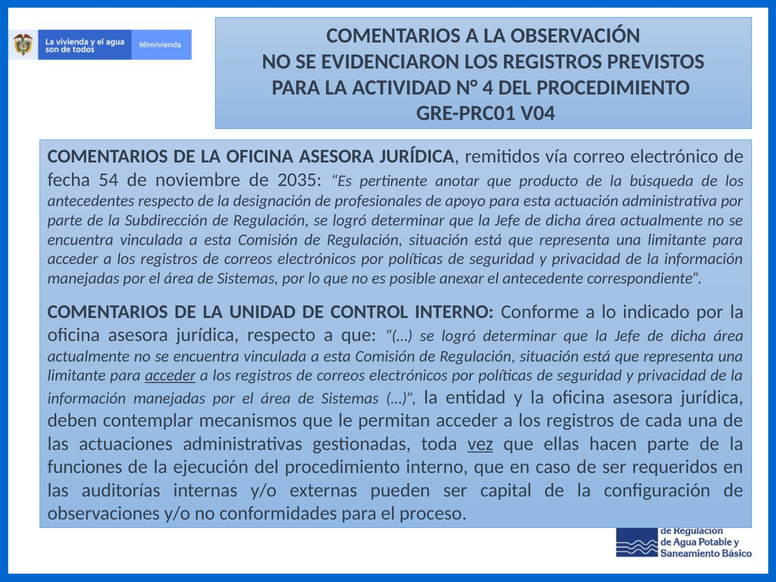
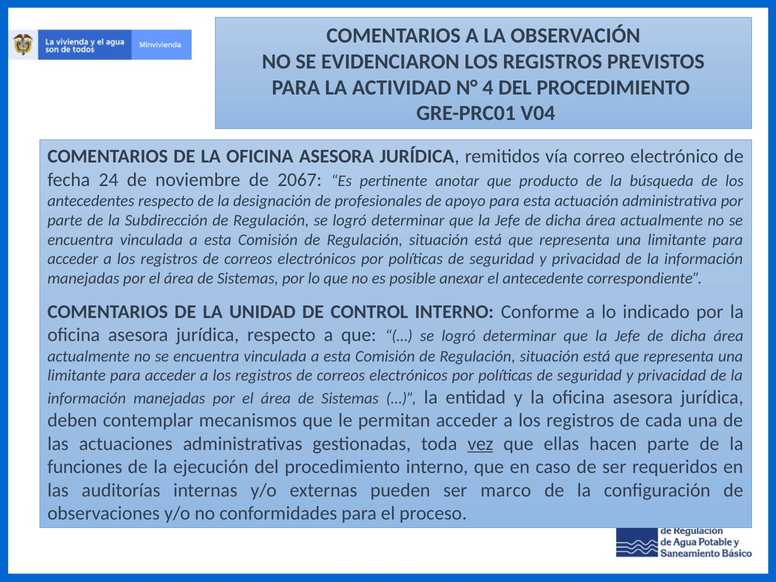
54: 54 -> 24
2035: 2035 -> 2067
acceder at (170, 376) underline: present -> none
capital: capital -> marco
